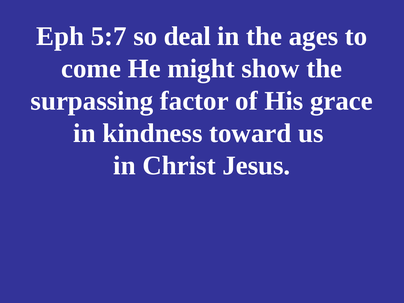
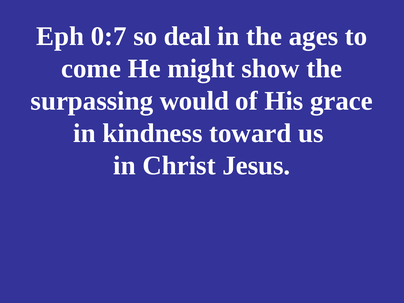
5:7: 5:7 -> 0:7
factor: factor -> would
